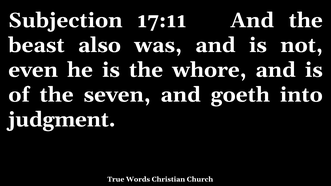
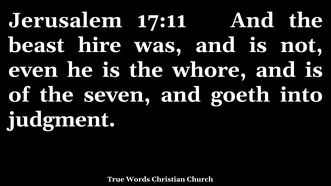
Subjection: Subjection -> Jerusalem
also: also -> hire
